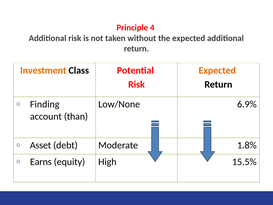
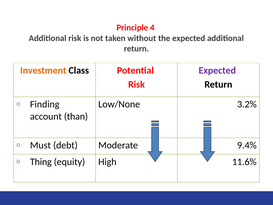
Expected at (217, 70) colour: orange -> purple
6.9%: 6.9% -> 3.2%
Asset: Asset -> Must
1.8%: 1.8% -> 9.4%
Earns: Earns -> Thing
15.5%: 15.5% -> 11.6%
